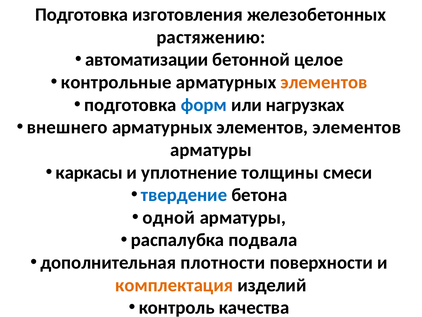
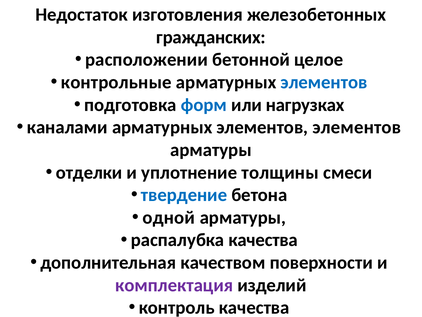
Подготовка at (82, 15): Подготовка -> Недостаток
растяжению: растяжению -> гражданских
автоматизации: автоматизации -> расположении
элементов at (324, 82) colour: orange -> blue
внешнего: внешнего -> каналами
каркасы: каркасы -> отделки
распалубка подвала: подвала -> качества
плотности: плотности -> качеством
комплектация colour: orange -> purple
